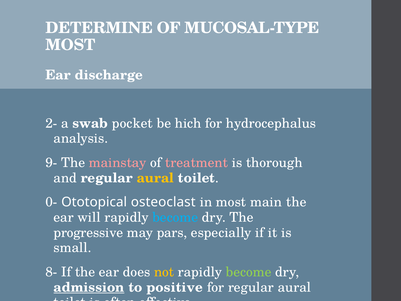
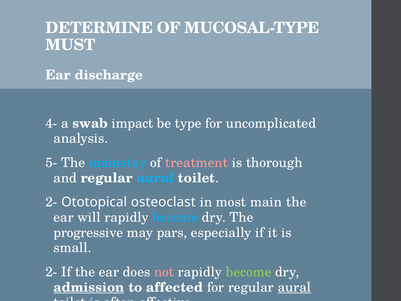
MOST at (70, 45): MOST -> MUST
2-: 2- -> 4-
pocket: pocket -> impact
hich: hich -> type
hydrocephalus: hydrocephalus -> uncomplicated
9-: 9- -> 5-
mainstay colour: pink -> light blue
aural at (155, 178) colour: yellow -> light blue
0- at (51, 202): 0- -> 2-
8- at (51, 272): 8- -> 2-
not colour: yellow -> pink
positive: positive -> affected
aural at (294, 287) underline: none -> present
